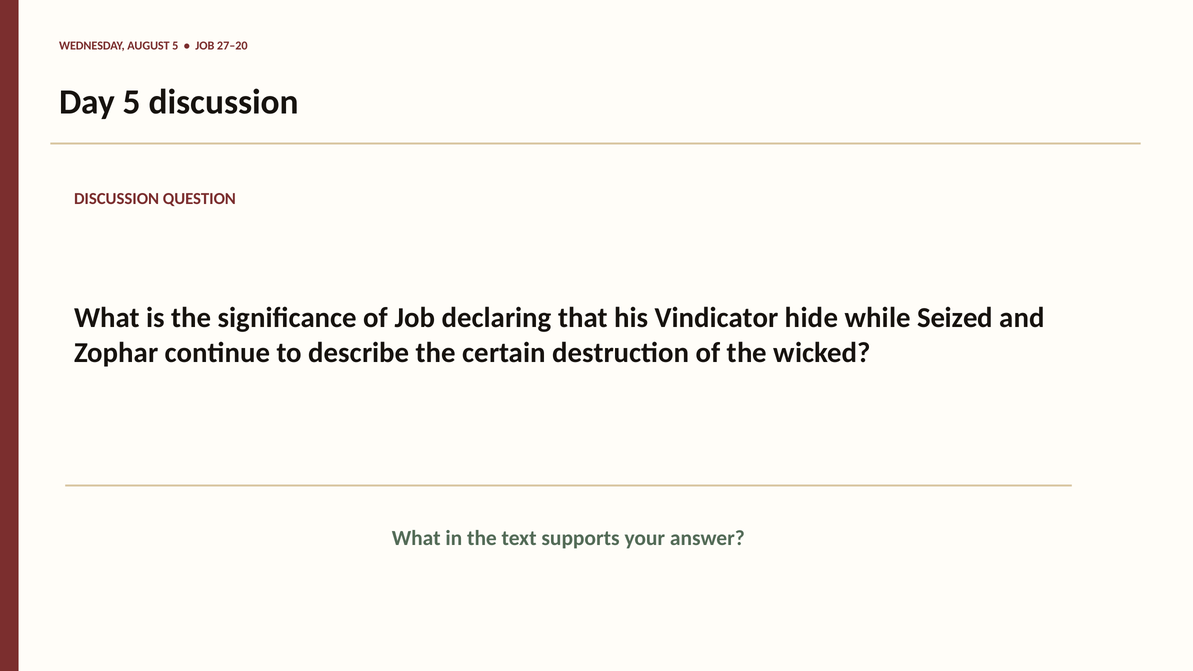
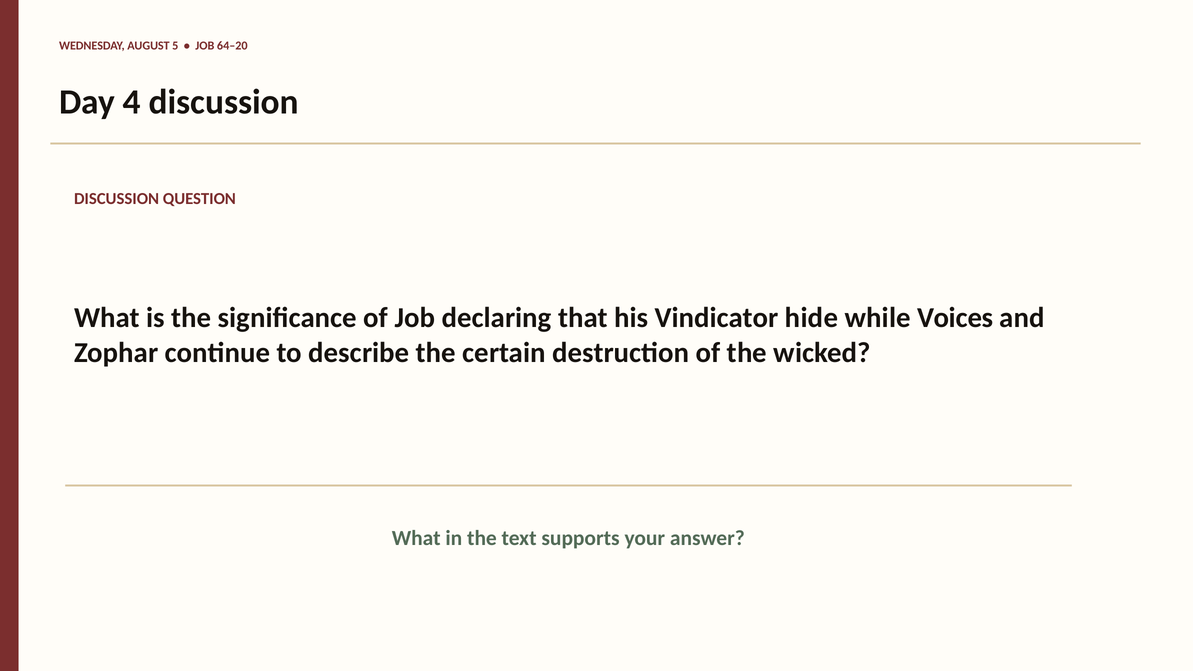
27–20: 27–20 -> 64–20
Day 5: 5 -> 4
Seized: Seized -> Voices
